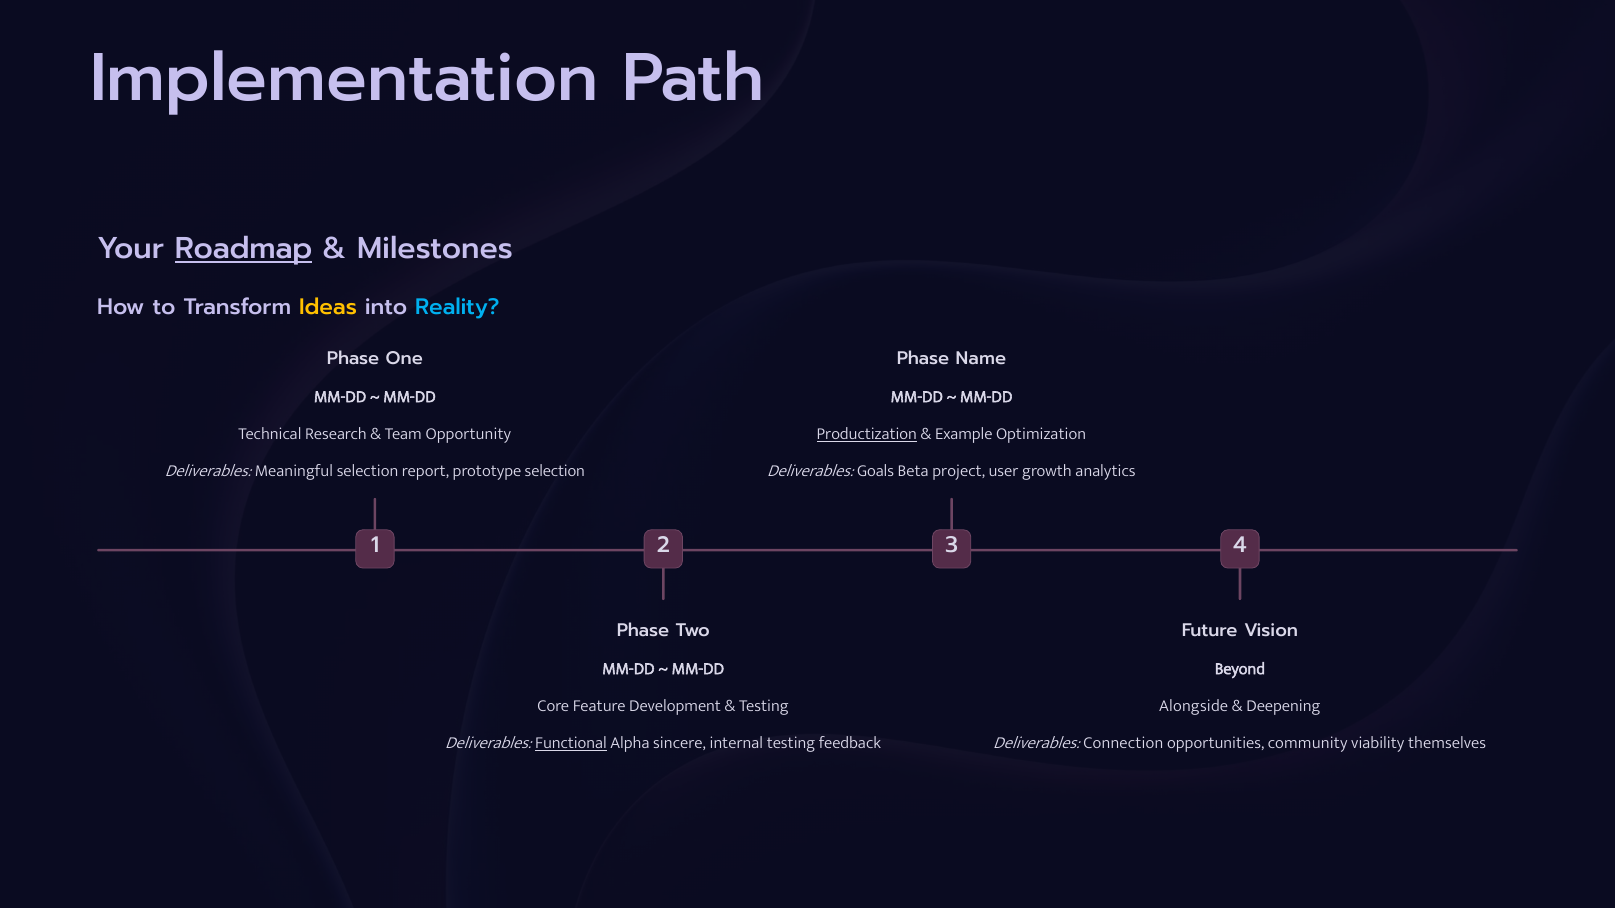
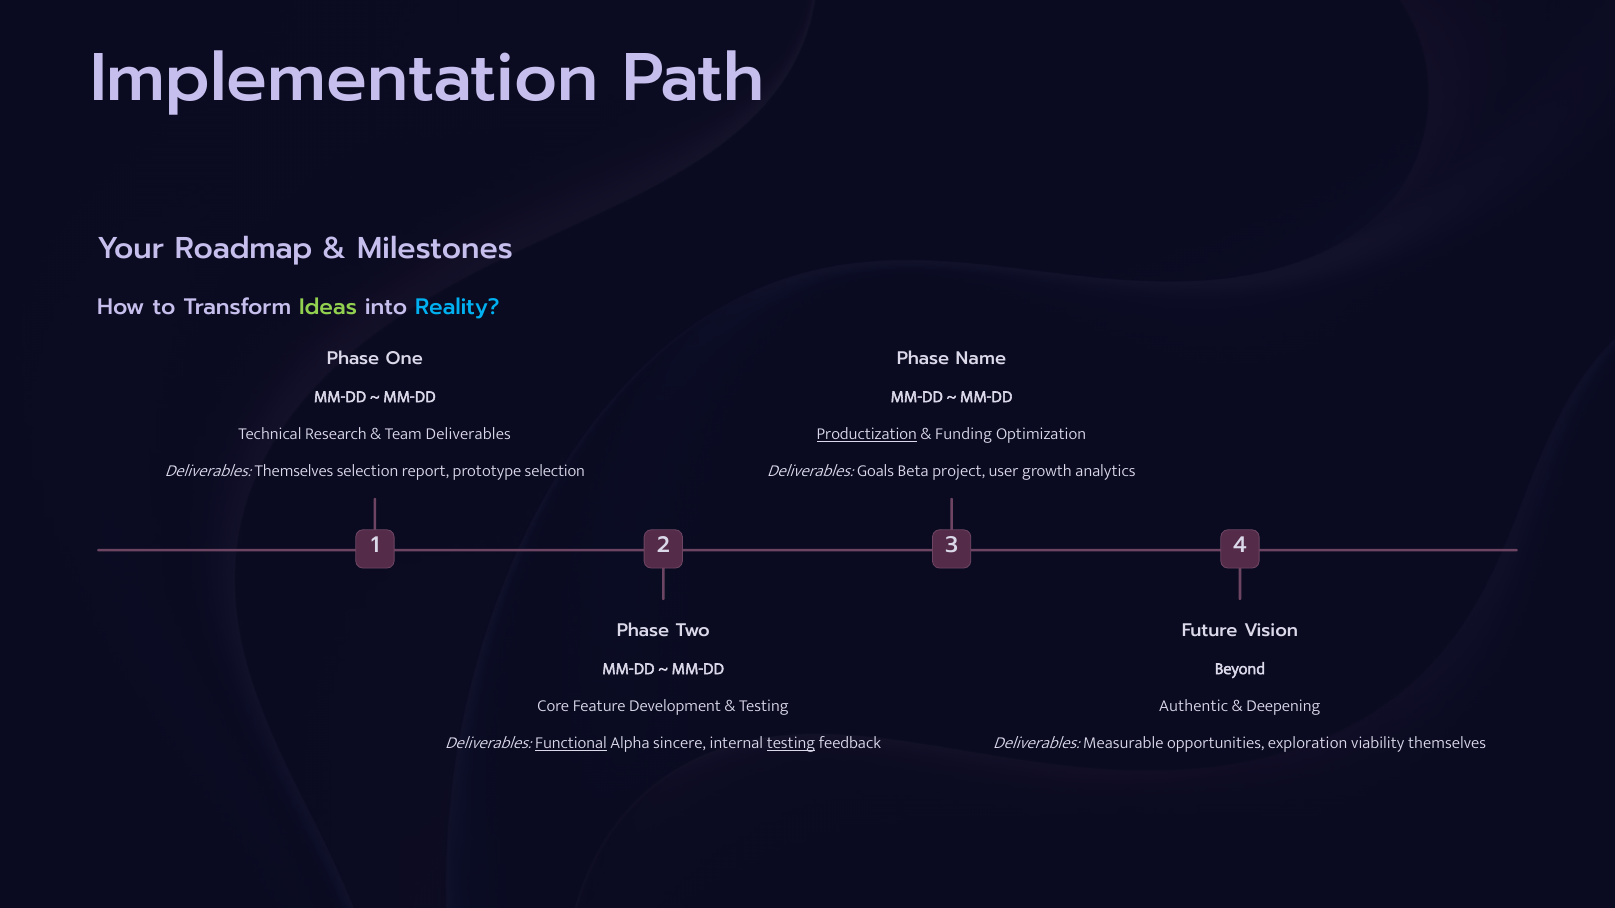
Roadmap underline: present -> none
Ideas colour: yellow -> light green
Team Opportunity: Opportunity -> Deliverables
Example: Example -> Funding
Deliverables Meaningful: Meaningful -> Themselves
Alongside: Alongside -> Authentic
testing at (791, 744) underline: none -> present
Connection: Connection -> Measurable
community: community -> exploration
